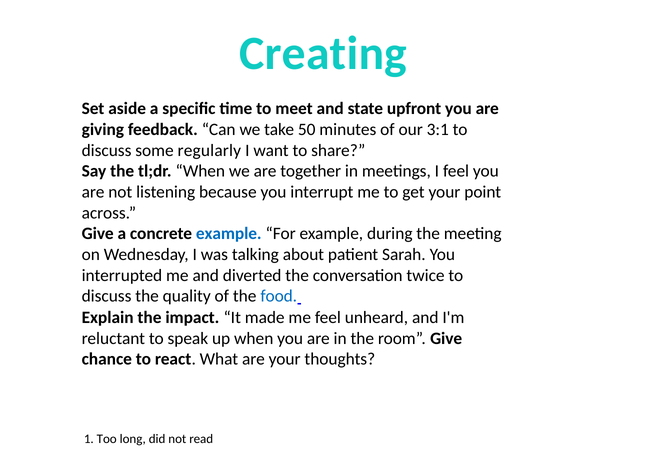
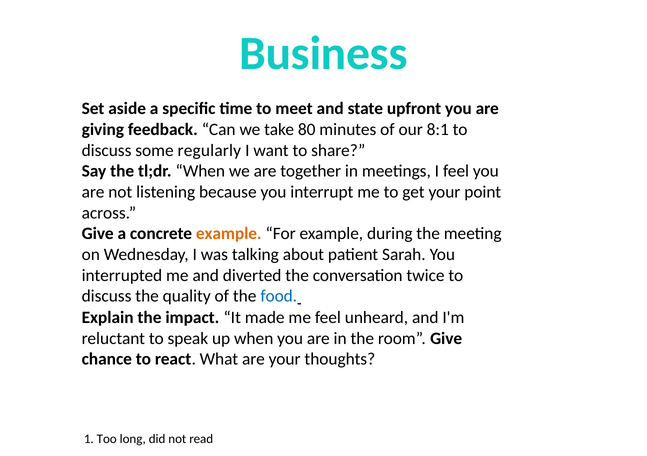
Creating: Creating -> Business
50: 50 -> 80
3:1: 3:1 -> 8:1
example at (229, 234) colour: blue -> orange
